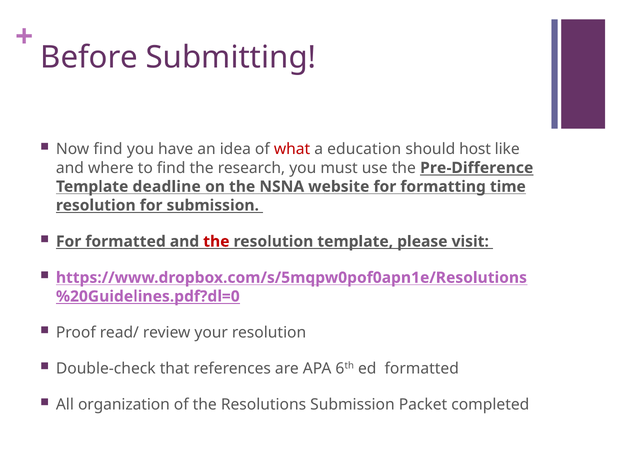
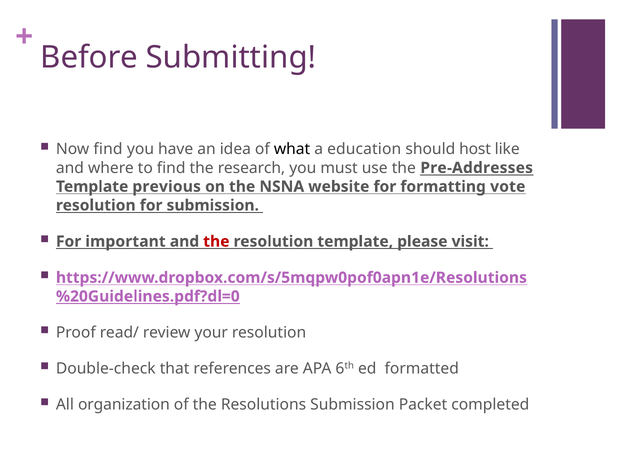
what colour: red -> black
Pre-Difference: Pre-Difference -> Pre-Addresses
deadline: deadline -> previous
time: time -> vote
For formatted: formatted -> important
